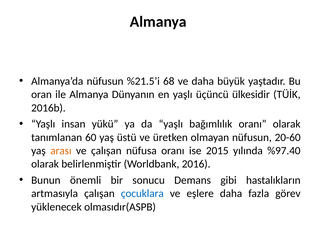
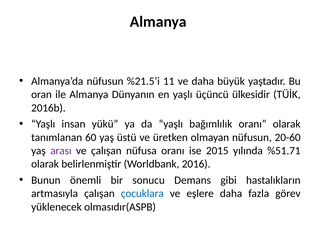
68: 68 -> 11
arası colour: orange -> purple
%97.40: %97.40 -> %51.71
